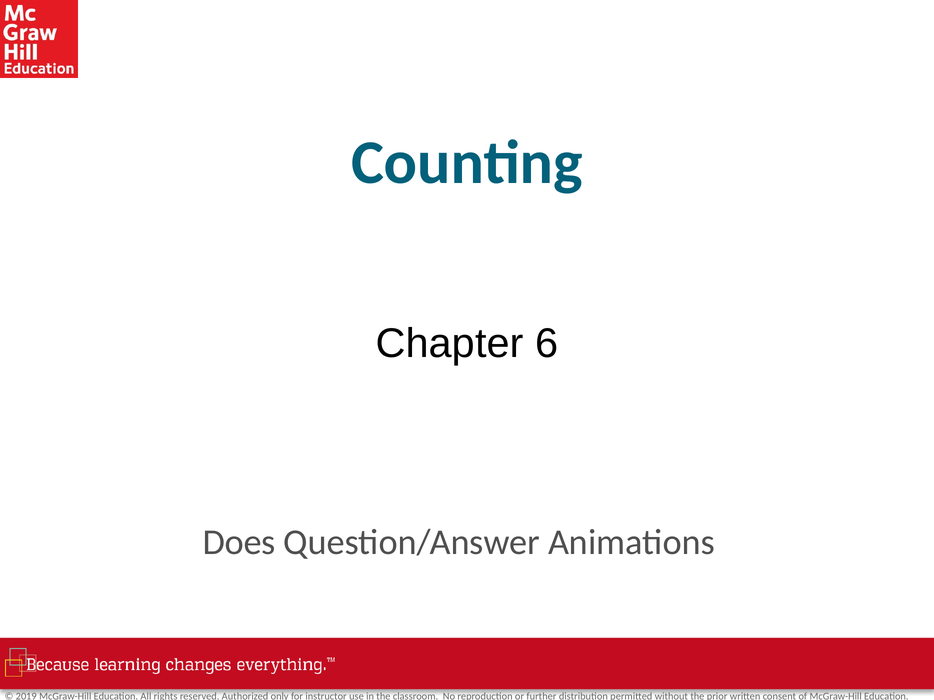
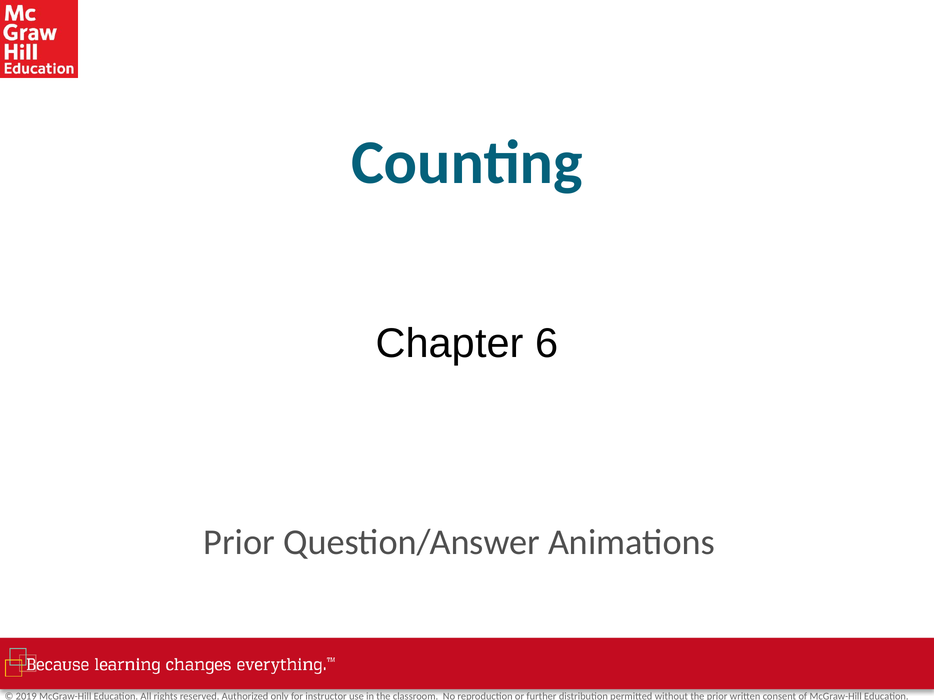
Does at (239, 543): Does -> Prior
